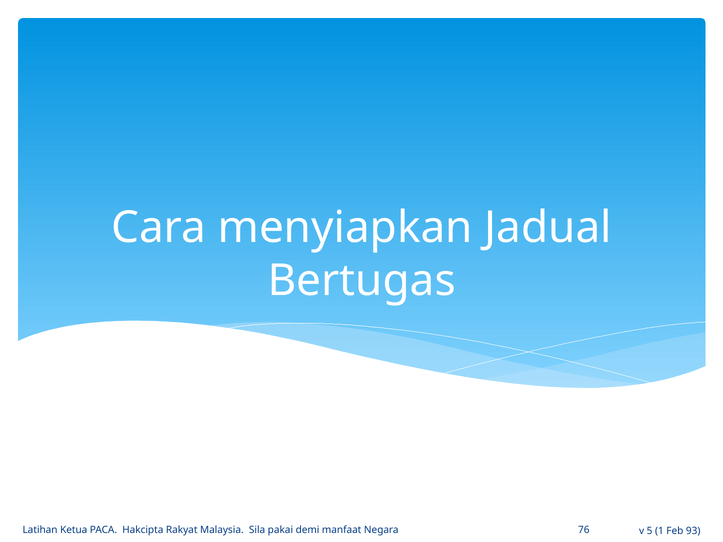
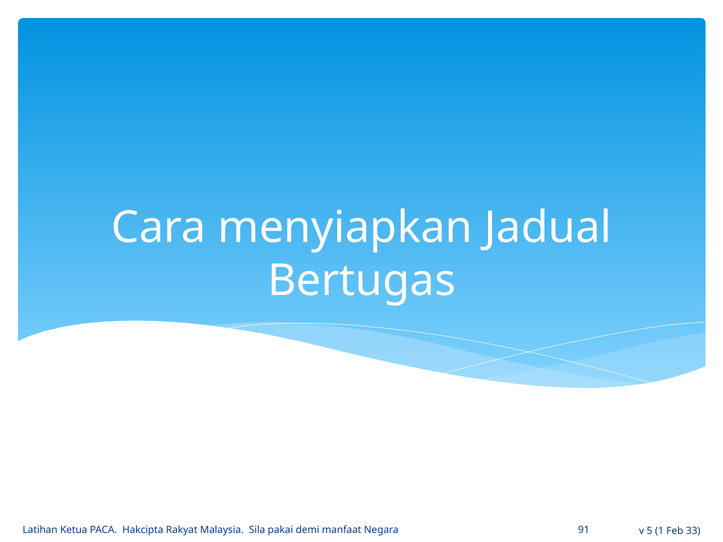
76: 76 -> 91
93: 93 -> 33
